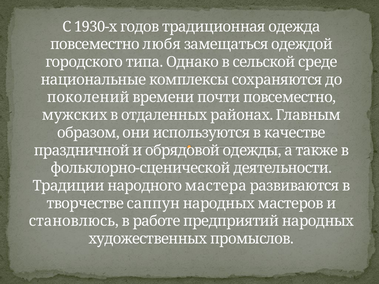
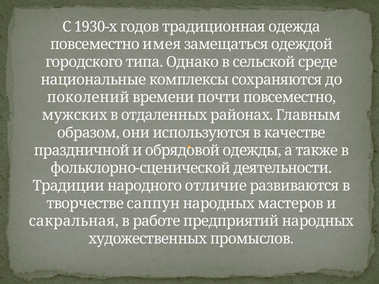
любя: любя -> имея
мастера: мастера -> отличие
становлюсь: становлюсь -> сакральная
